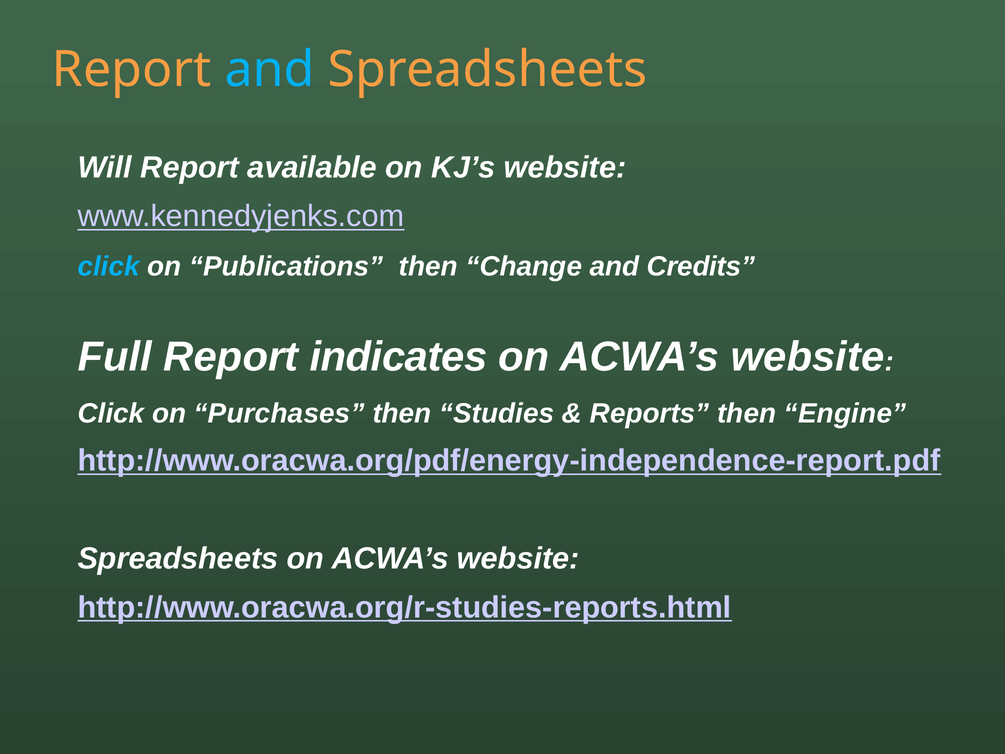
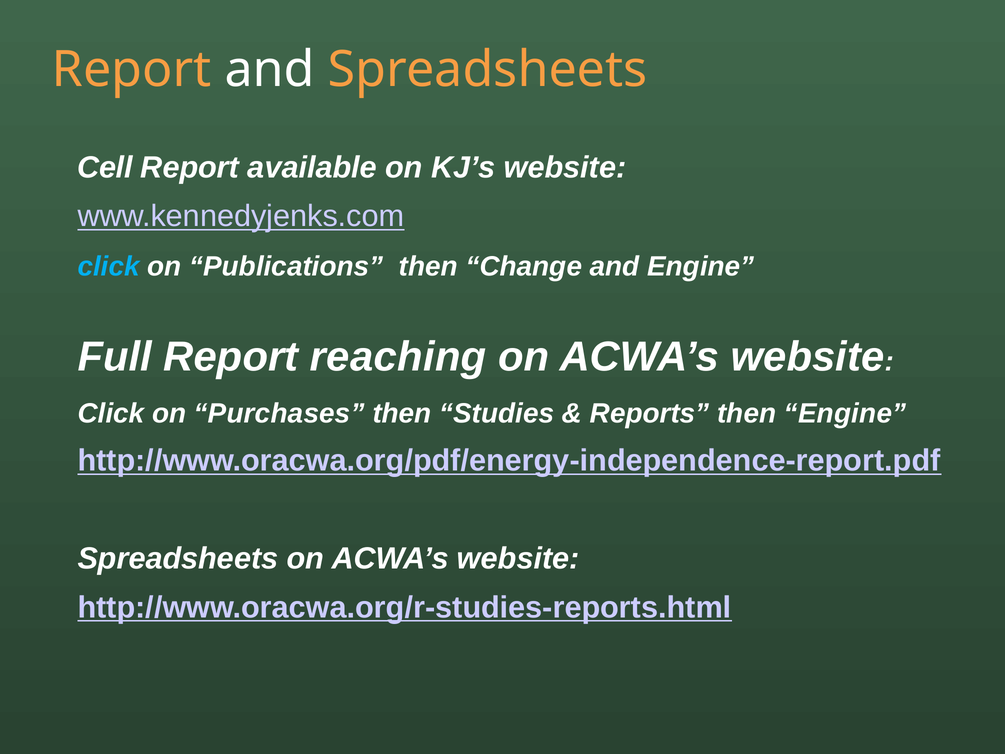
and at (270, 70) colour: light blue -> white
Will: Will -> Cell
and Credits: Credits -> Engine
indicates: indicates -> reaching
